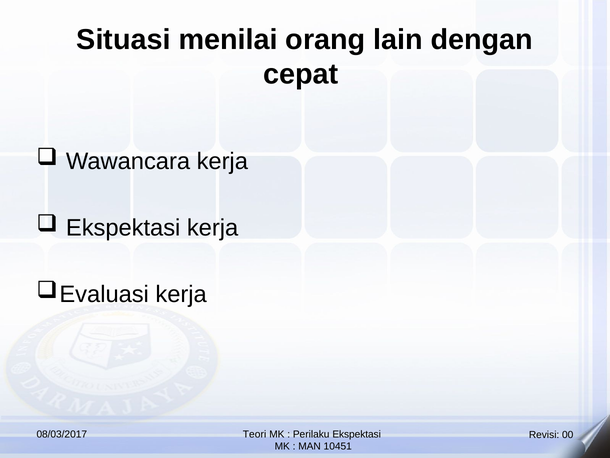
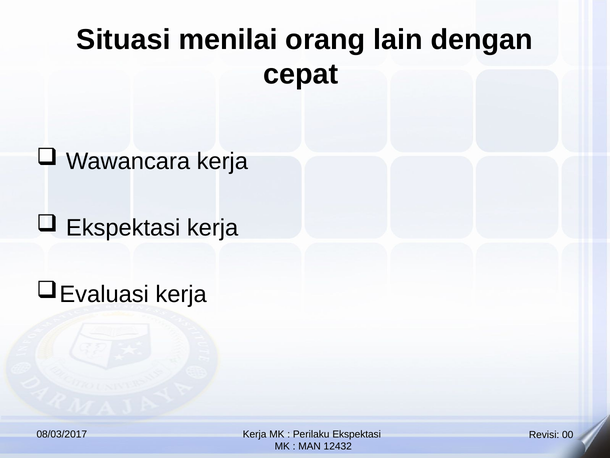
08/03/2017 Teori: Teori -> Kerja
10451: 10451 -> 12432
